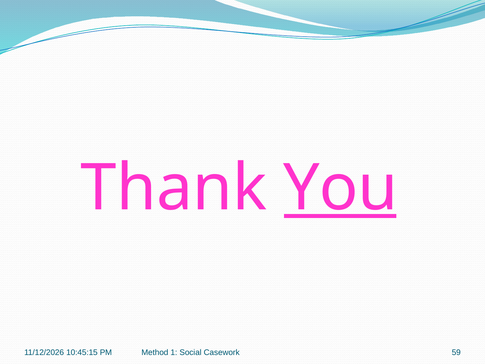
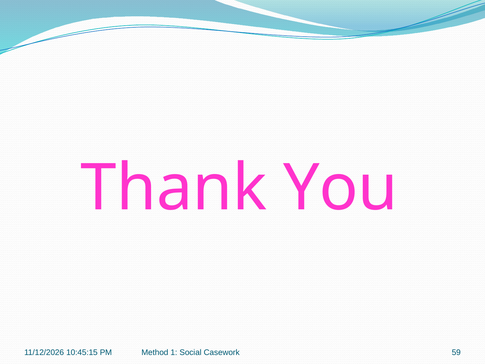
You underline: present -> none
